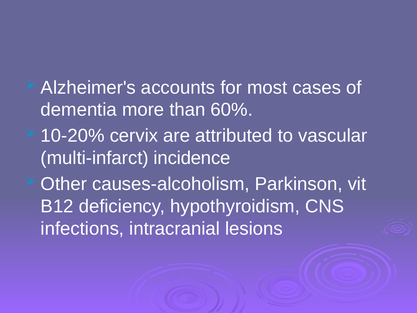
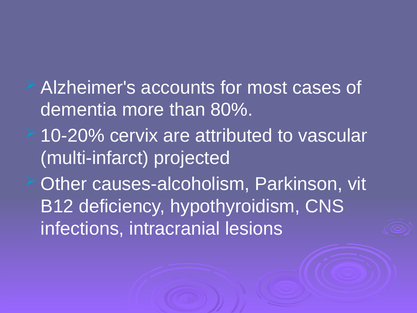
60%: 60% -> 80%
incidence: incidence -> projected
